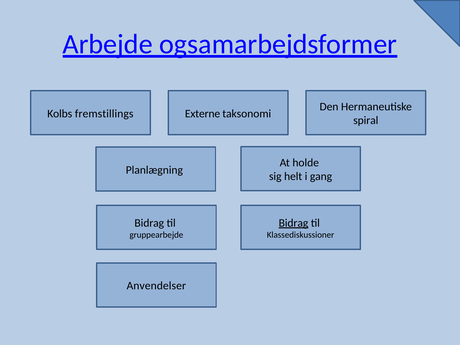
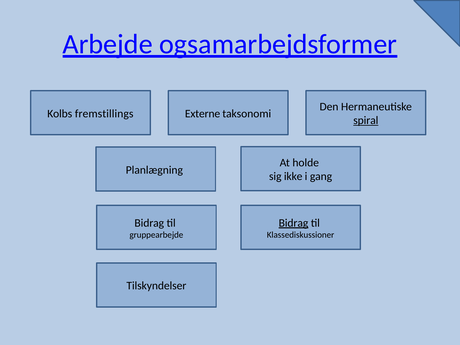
spiral underline: none -> present
helt: helt -> ikke
Anvendelser: Anvendelser -> Tilskyndelser
